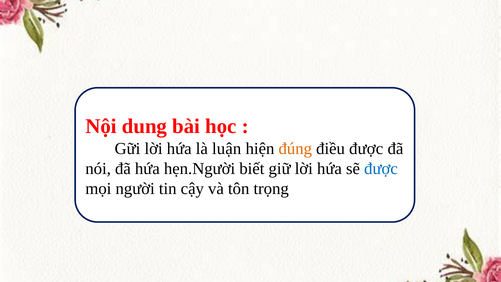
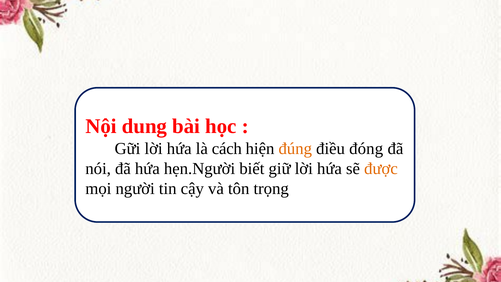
luận: luận -> cách
điều được: được -> đóng
được at (381, 168) colour: blue -> orange
